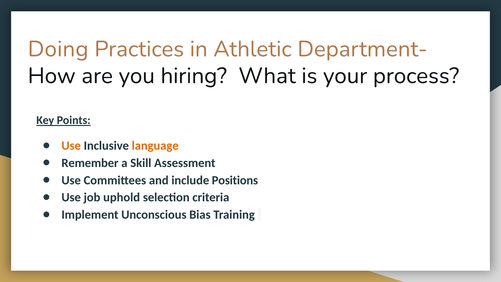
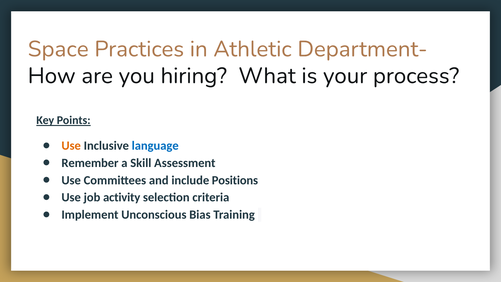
Doing: Doing -> Space
language colour: orange -> blue
uphold: uphold -> activity
